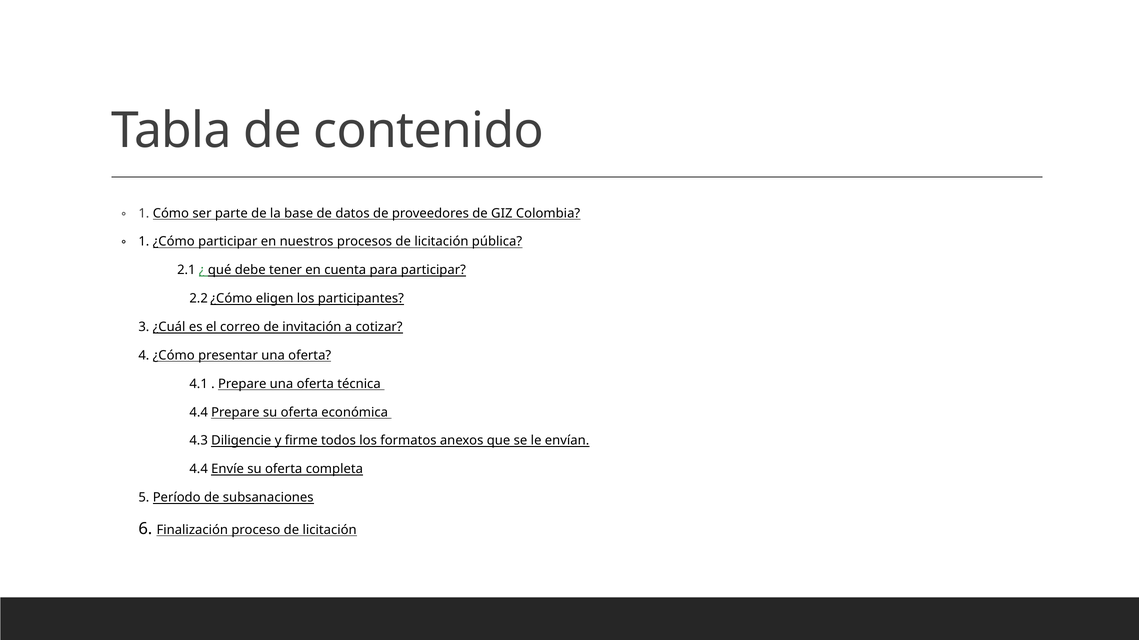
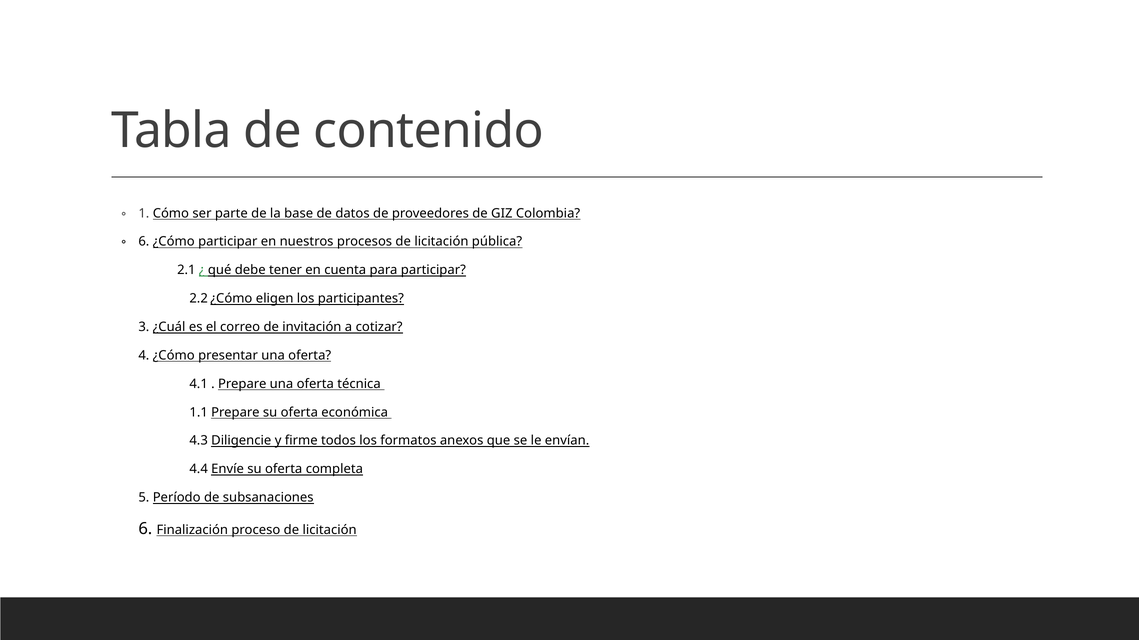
1 at (144, 242): 1 -> 6
4.4 at (199, 413): 4.4 -> 1.1
